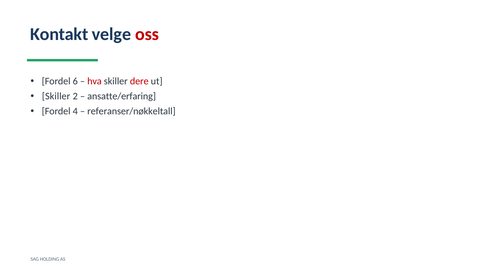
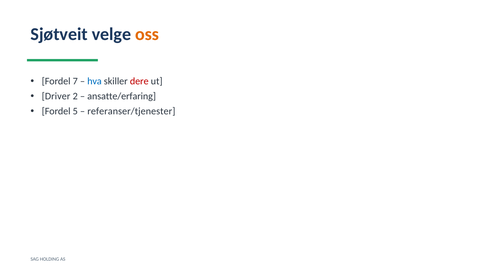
Kontakt: Kontakt -> Sjøtveit
oss colour: red -> orange
6: 6 -> 7
hva colour: red -> blue
Skiller at (56, 96): Skiller -> Driver
4: 4 -> 5
referanser/nøkkeltall: referanser/nøkkeltall -> referanser/tjenester
